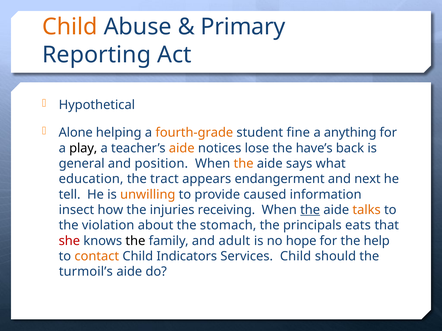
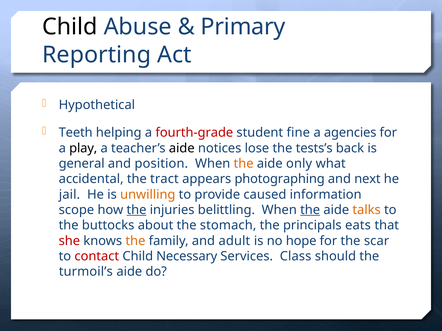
Child at (70, 27) colour: orange -> black
Alone: Alone -> Teeth
fourth-grade colour: orange -> red
anything: anything -> agencies
aide at (182, 148) colour: orange -> black
have’s: have’s -> tests’s
says: says -> only
education: education -> accidental
endangerment: endangerment -> photographing
tell: tell -> jail
insect: insect -> scope
the at (137, 210) underline: none -> present
receiving: receiving -> belittling
violation: violation -> buttocks
the at (135, 241) colour: black -> orange
help: help -> scar
contact colour: orange -> red
Indicators: Indicators -> Necessary
Services Child: Child -> Class
